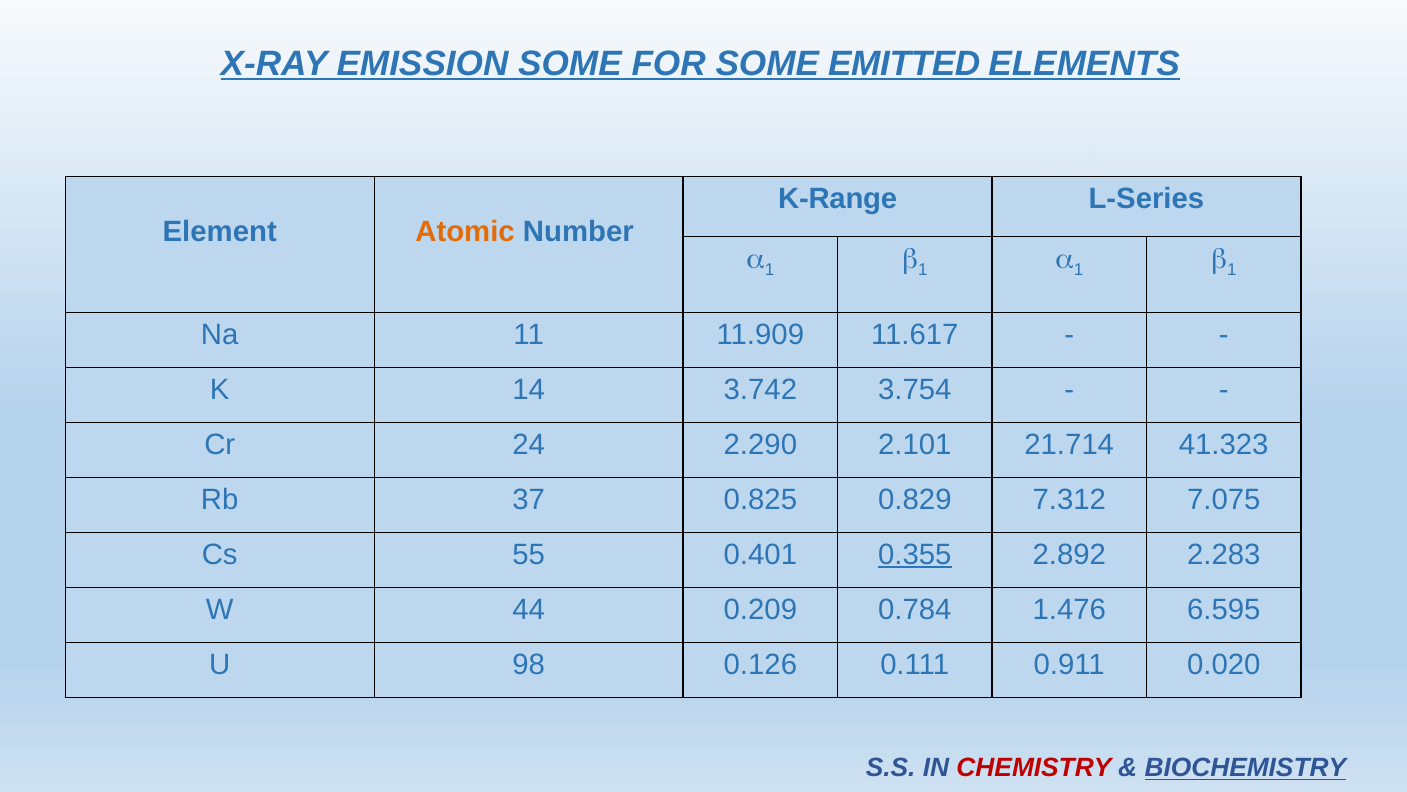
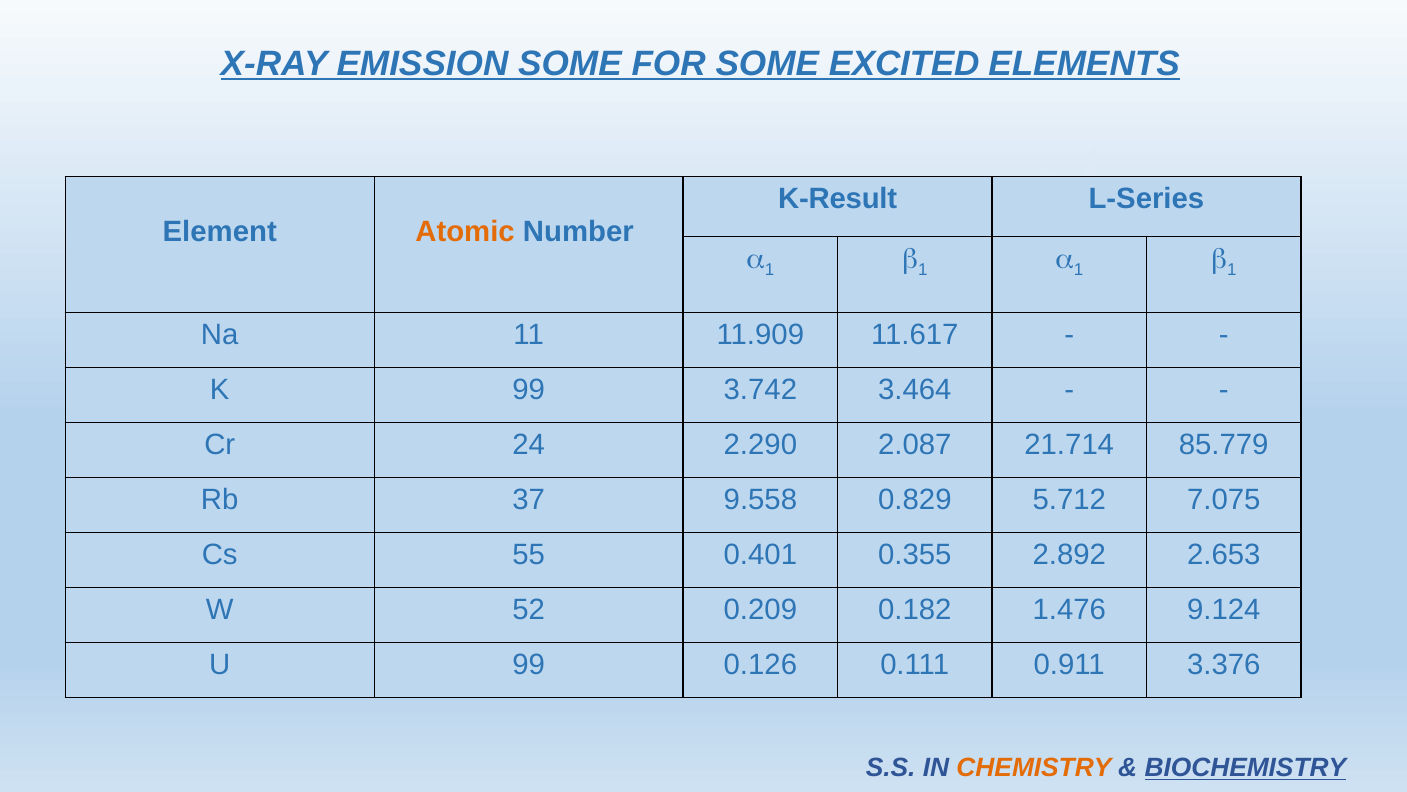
EMITTED: EMITTED -> EXCITED
K-Range: K-Range -> K-Result
K 14: 14 -> 99
3.754: 3.754 -> 3.464
2.101: 2.101 -> 2.087
41.323: 41.323 -> 85.779
0.825: 0.825 -> 9.558
7.312: 7.312 -> 5.712
0.355 underline: present -> none
2.283: 2.283 -> 2.653
44: 44 -> 52
0.784: 0.784 -> 0.182
6.595: 6.595 -> 9.124
98 at (529, 664): 98 -> 99
0.020: 0.020 -> 3.376
CHEMISTRY colour: red -> orange
